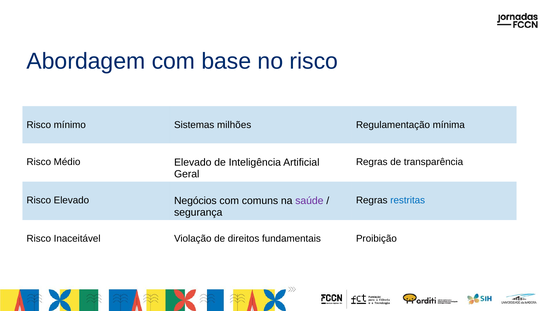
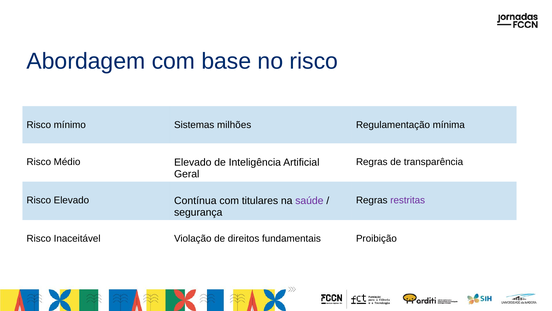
Negócios: Negócios -> Contínua
comuns: comuns -> titulares
restritas colour: blue -> purple
